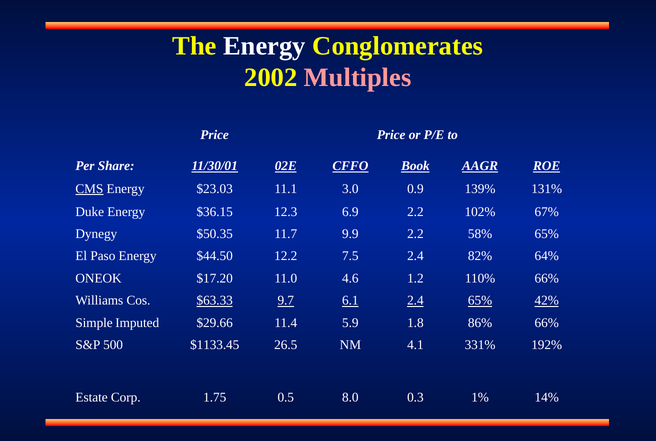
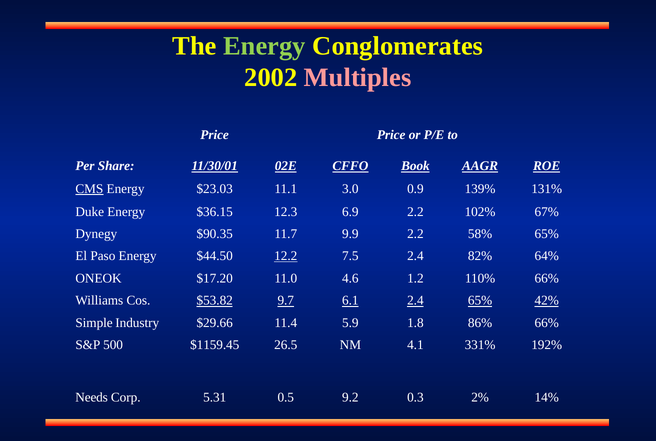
Energy at (264, 46) colour: white -> light green
$50.35: $50.35 -> $90.35
12.2 underline: none -> present
$63.33: $63.33 -> $53.82
Imputed: Imputed -> Industry
$1133.45: $1133.45 -> $1159.45
Estate: Estate -> Needs
1.75: 1.75 -> 5.31
8.0: 8.0 -> 9.2
1%: 1% -> 2%
